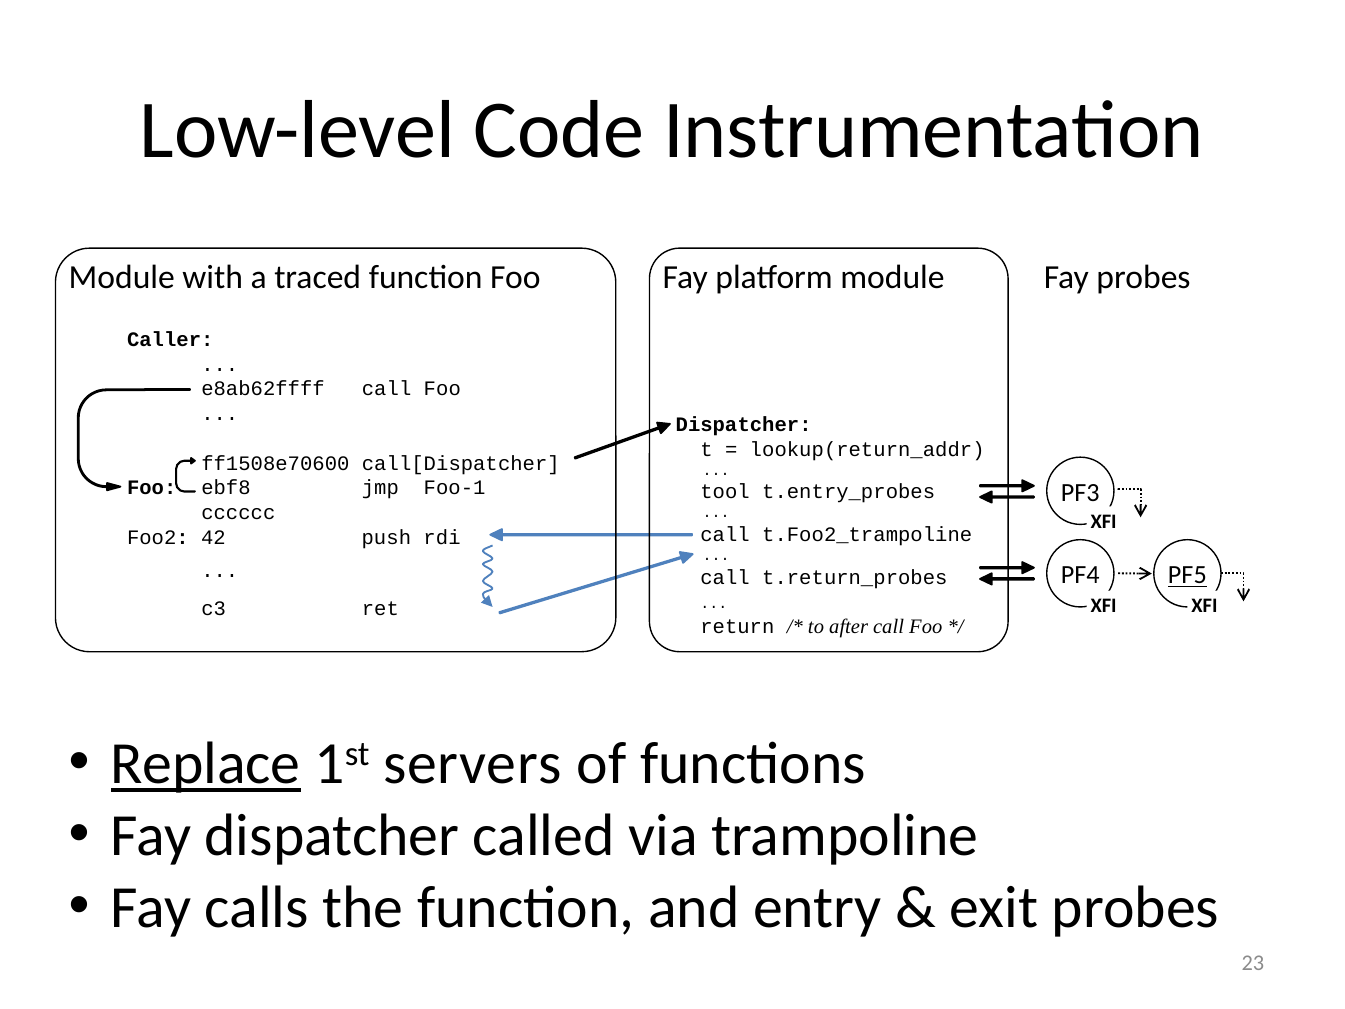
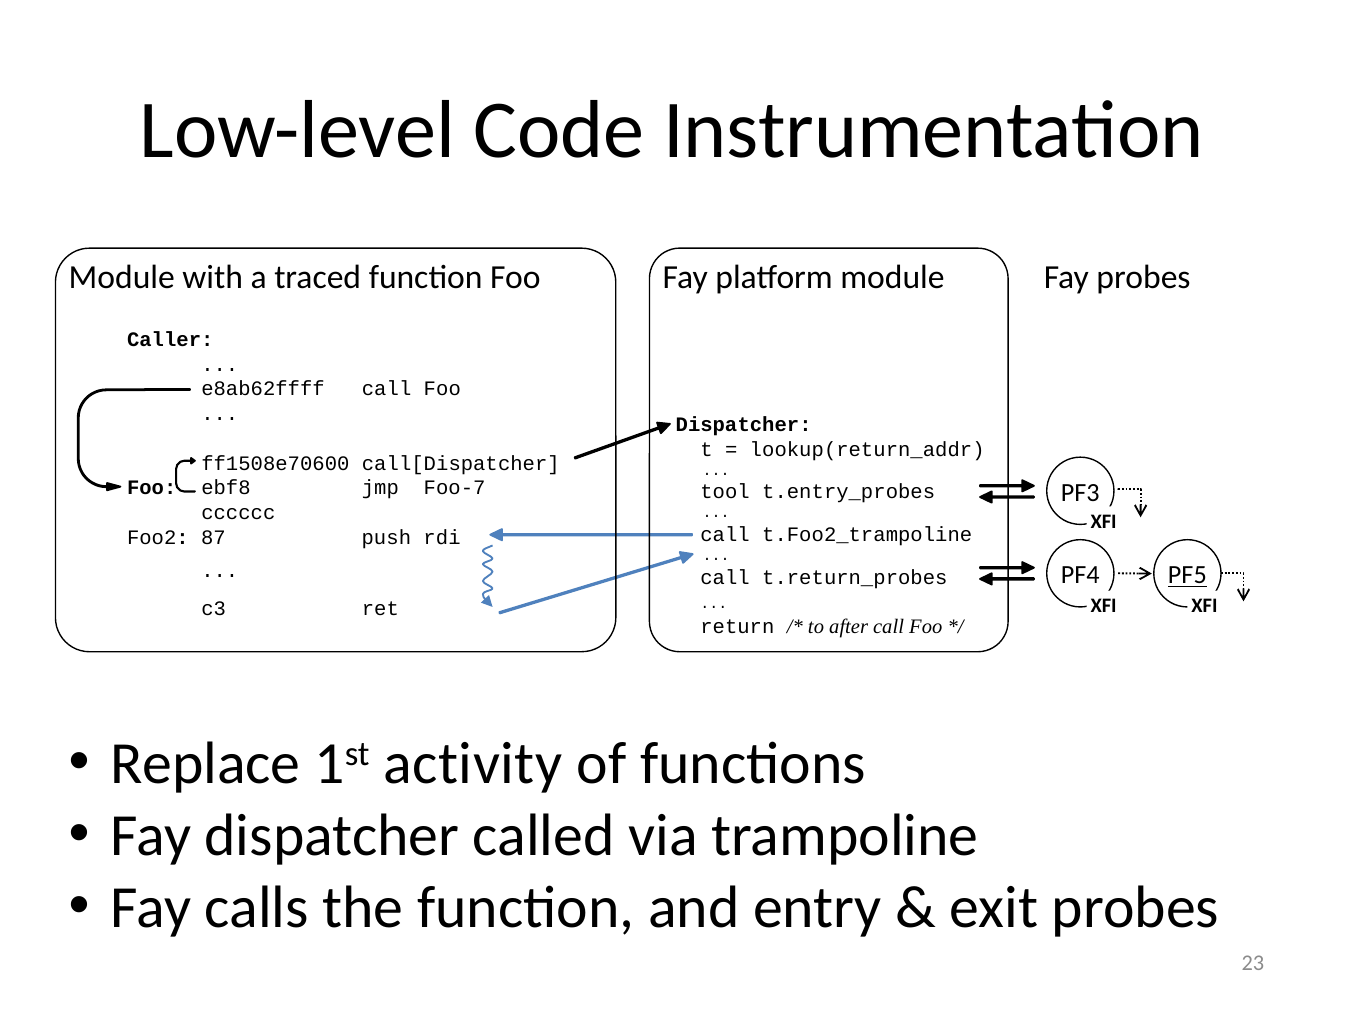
Foo-1: Foo-1 -> Foo-7
42: 42 -> 87
Replace underline: present -> none
servers: servers -> activity
